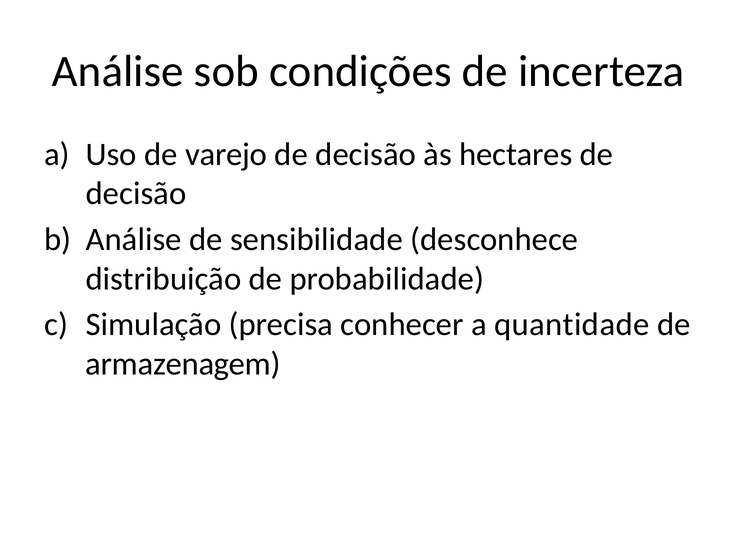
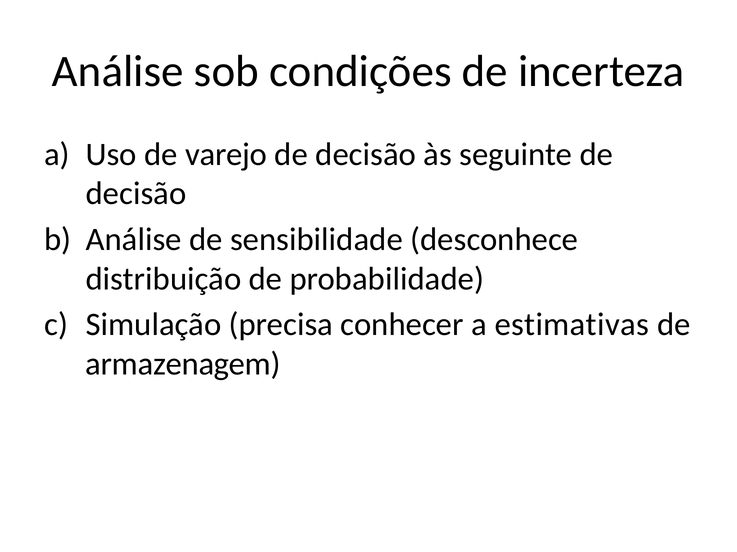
hectares: hectares -> seguinte
quantidade: quantidade -> estimativas
